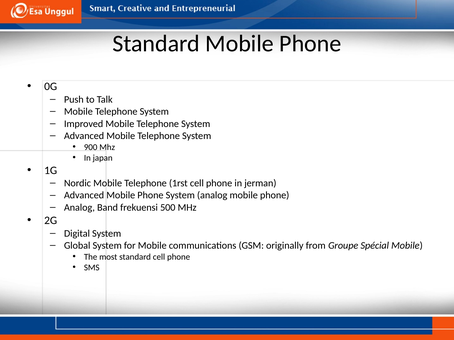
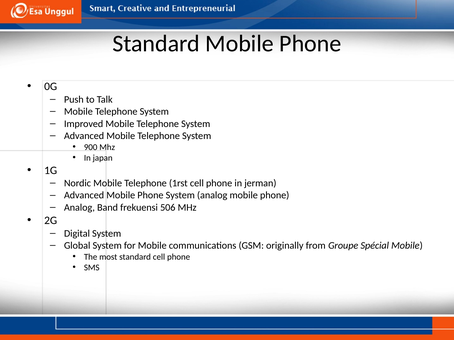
500: 500 -> 506
